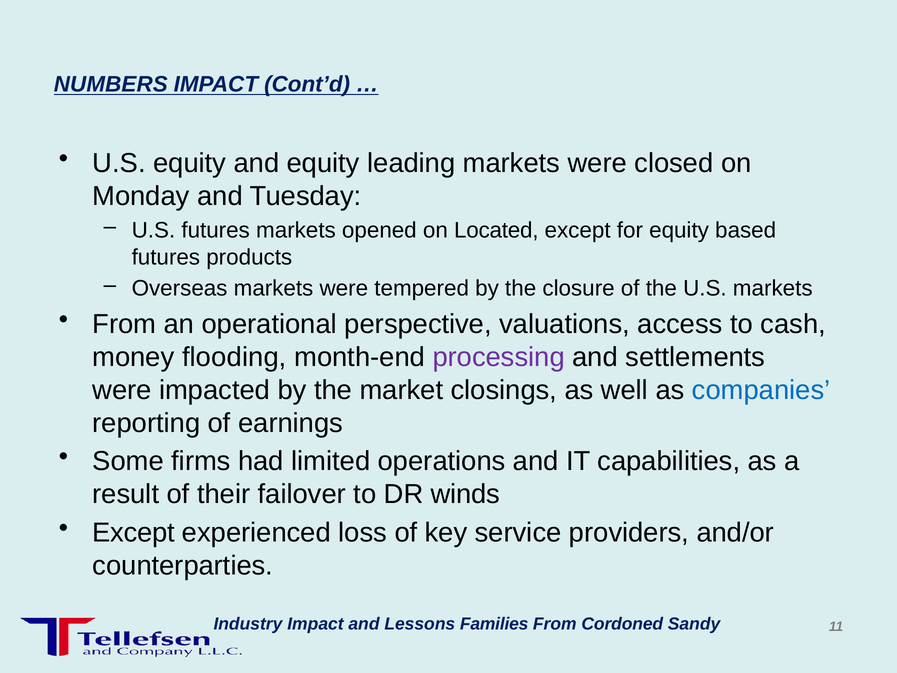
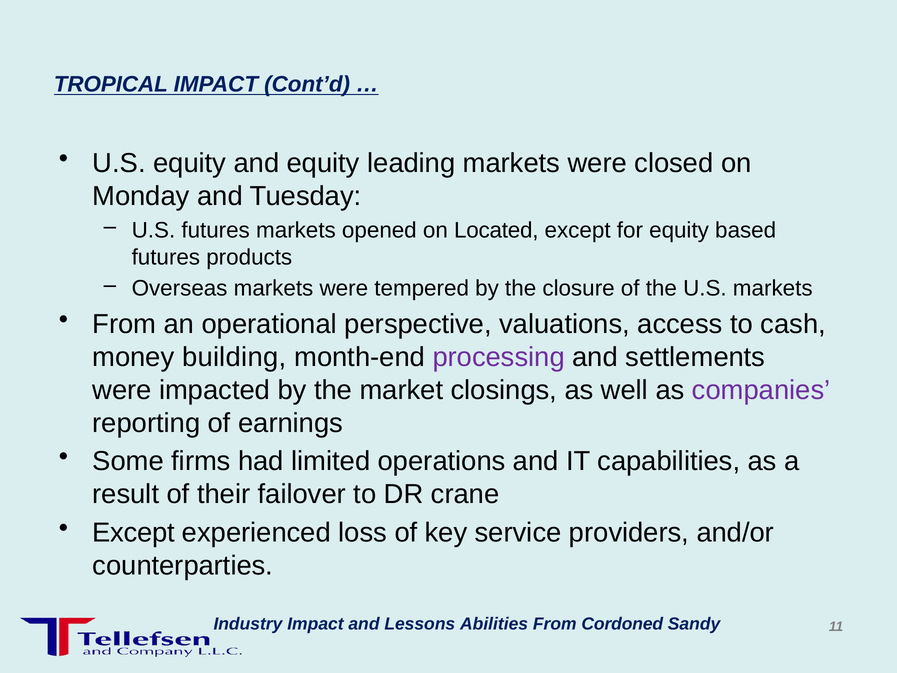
NUMBERS: NUMBERS -> TROPICAL
flooding: flooding -> building
companies colour: blue -> purple
winds: winds -> crane
Families: Families -> Abilities
